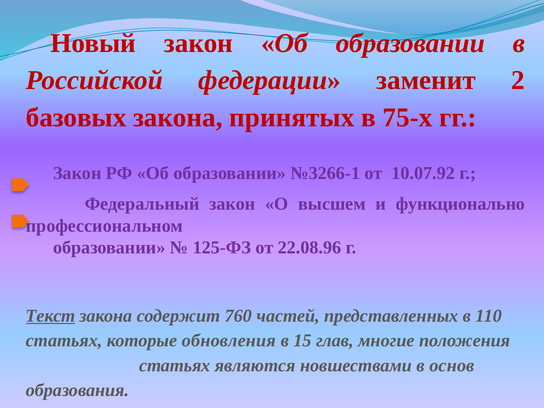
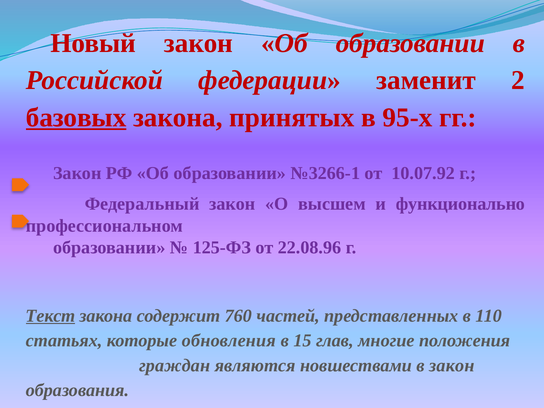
базовых underline: none -> present
75-х: 75-х -> 95-х
статьях at (175, 365): статьях -> граждан
в основ: основ -> закон
